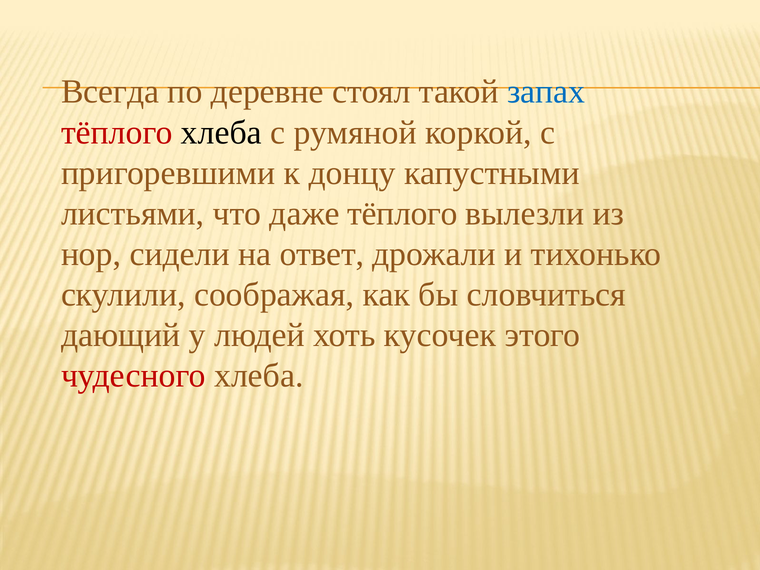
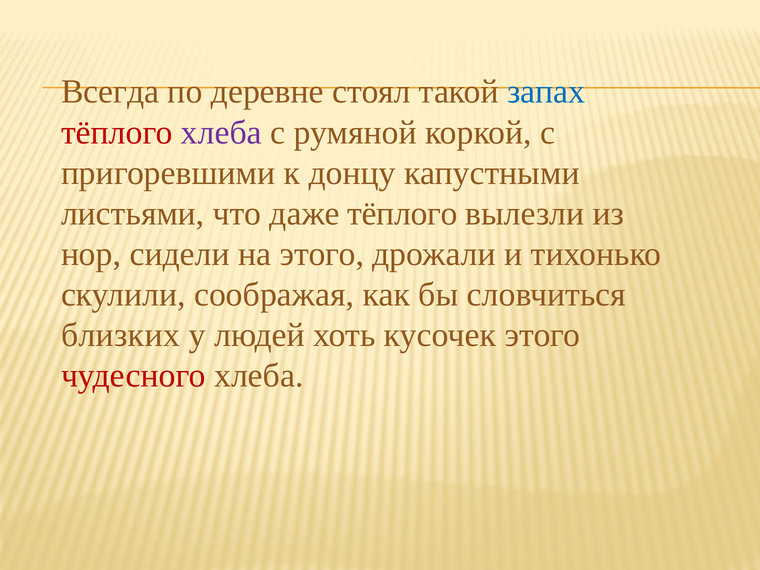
хлеба at (221, 132) colour: black -> purple
на ответ: ответ -> этого
дающий: дающий -> близких
